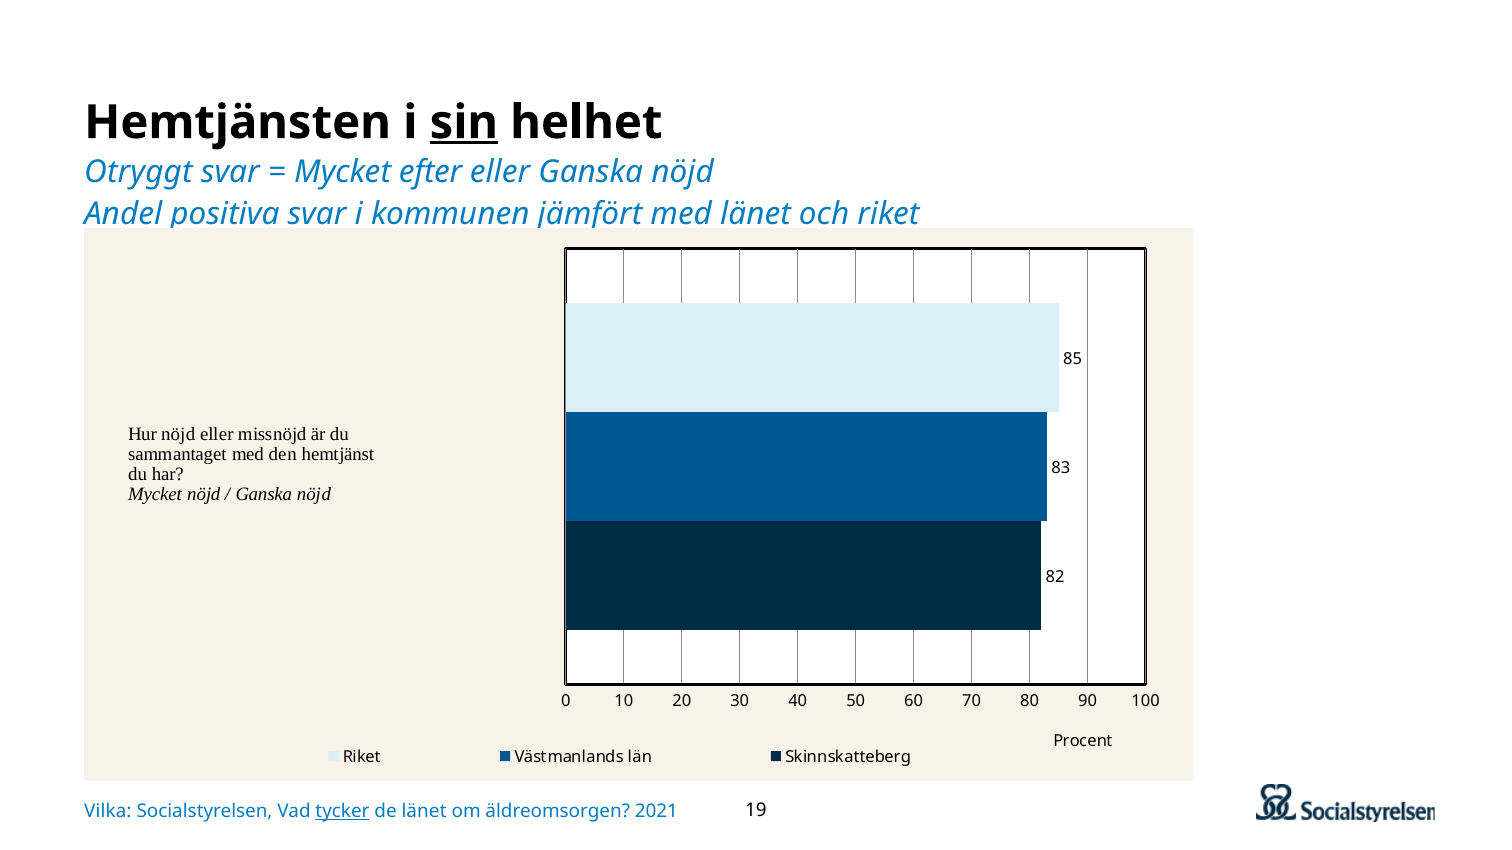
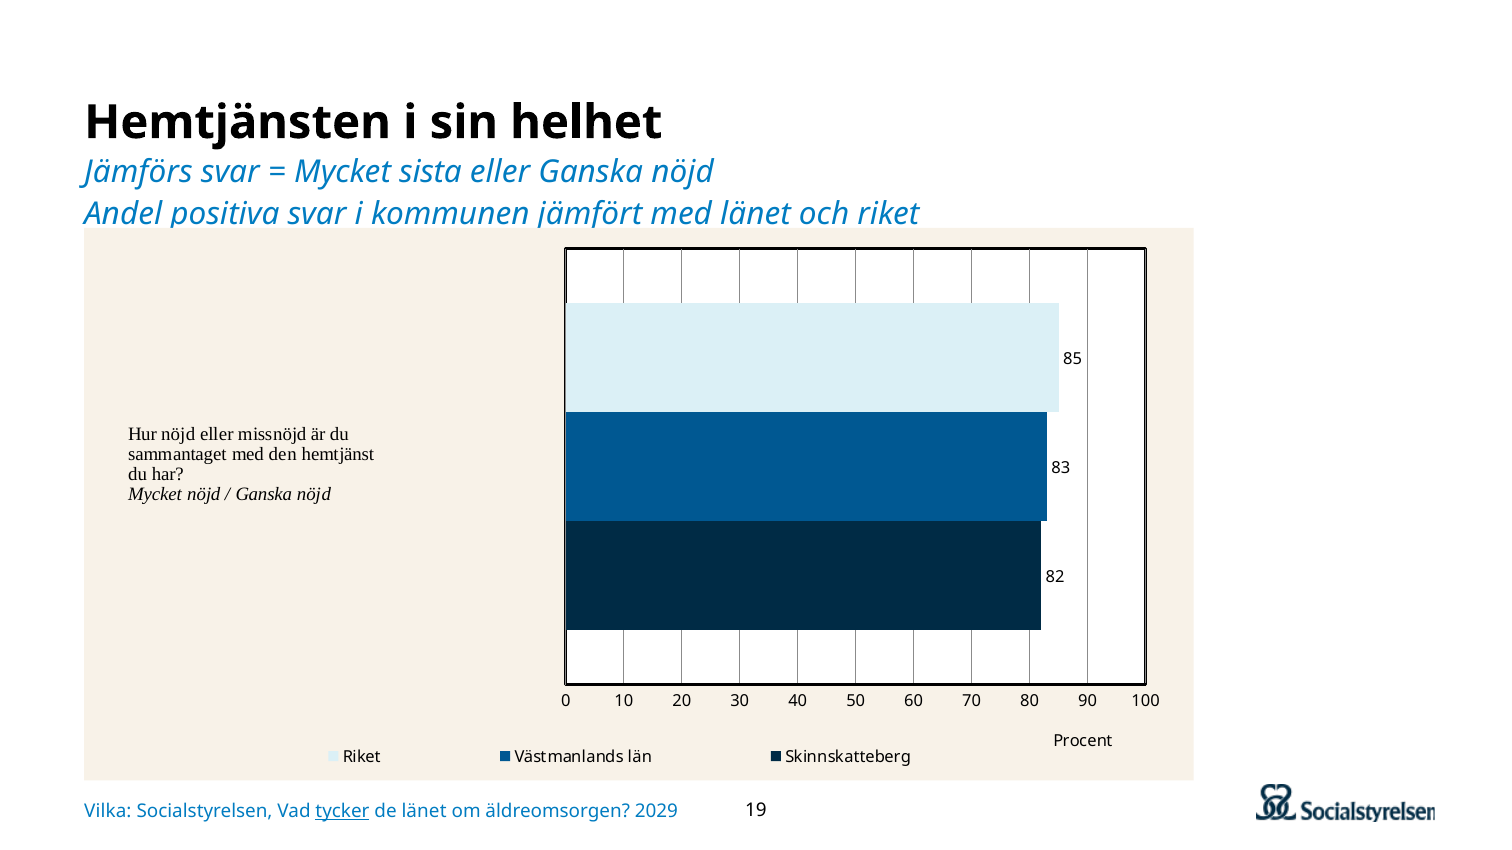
sin underline: present -> none
Otryggt: Otryggt -> Jämförs
efter: efter -> sista
2021: 2021 -> 2029
